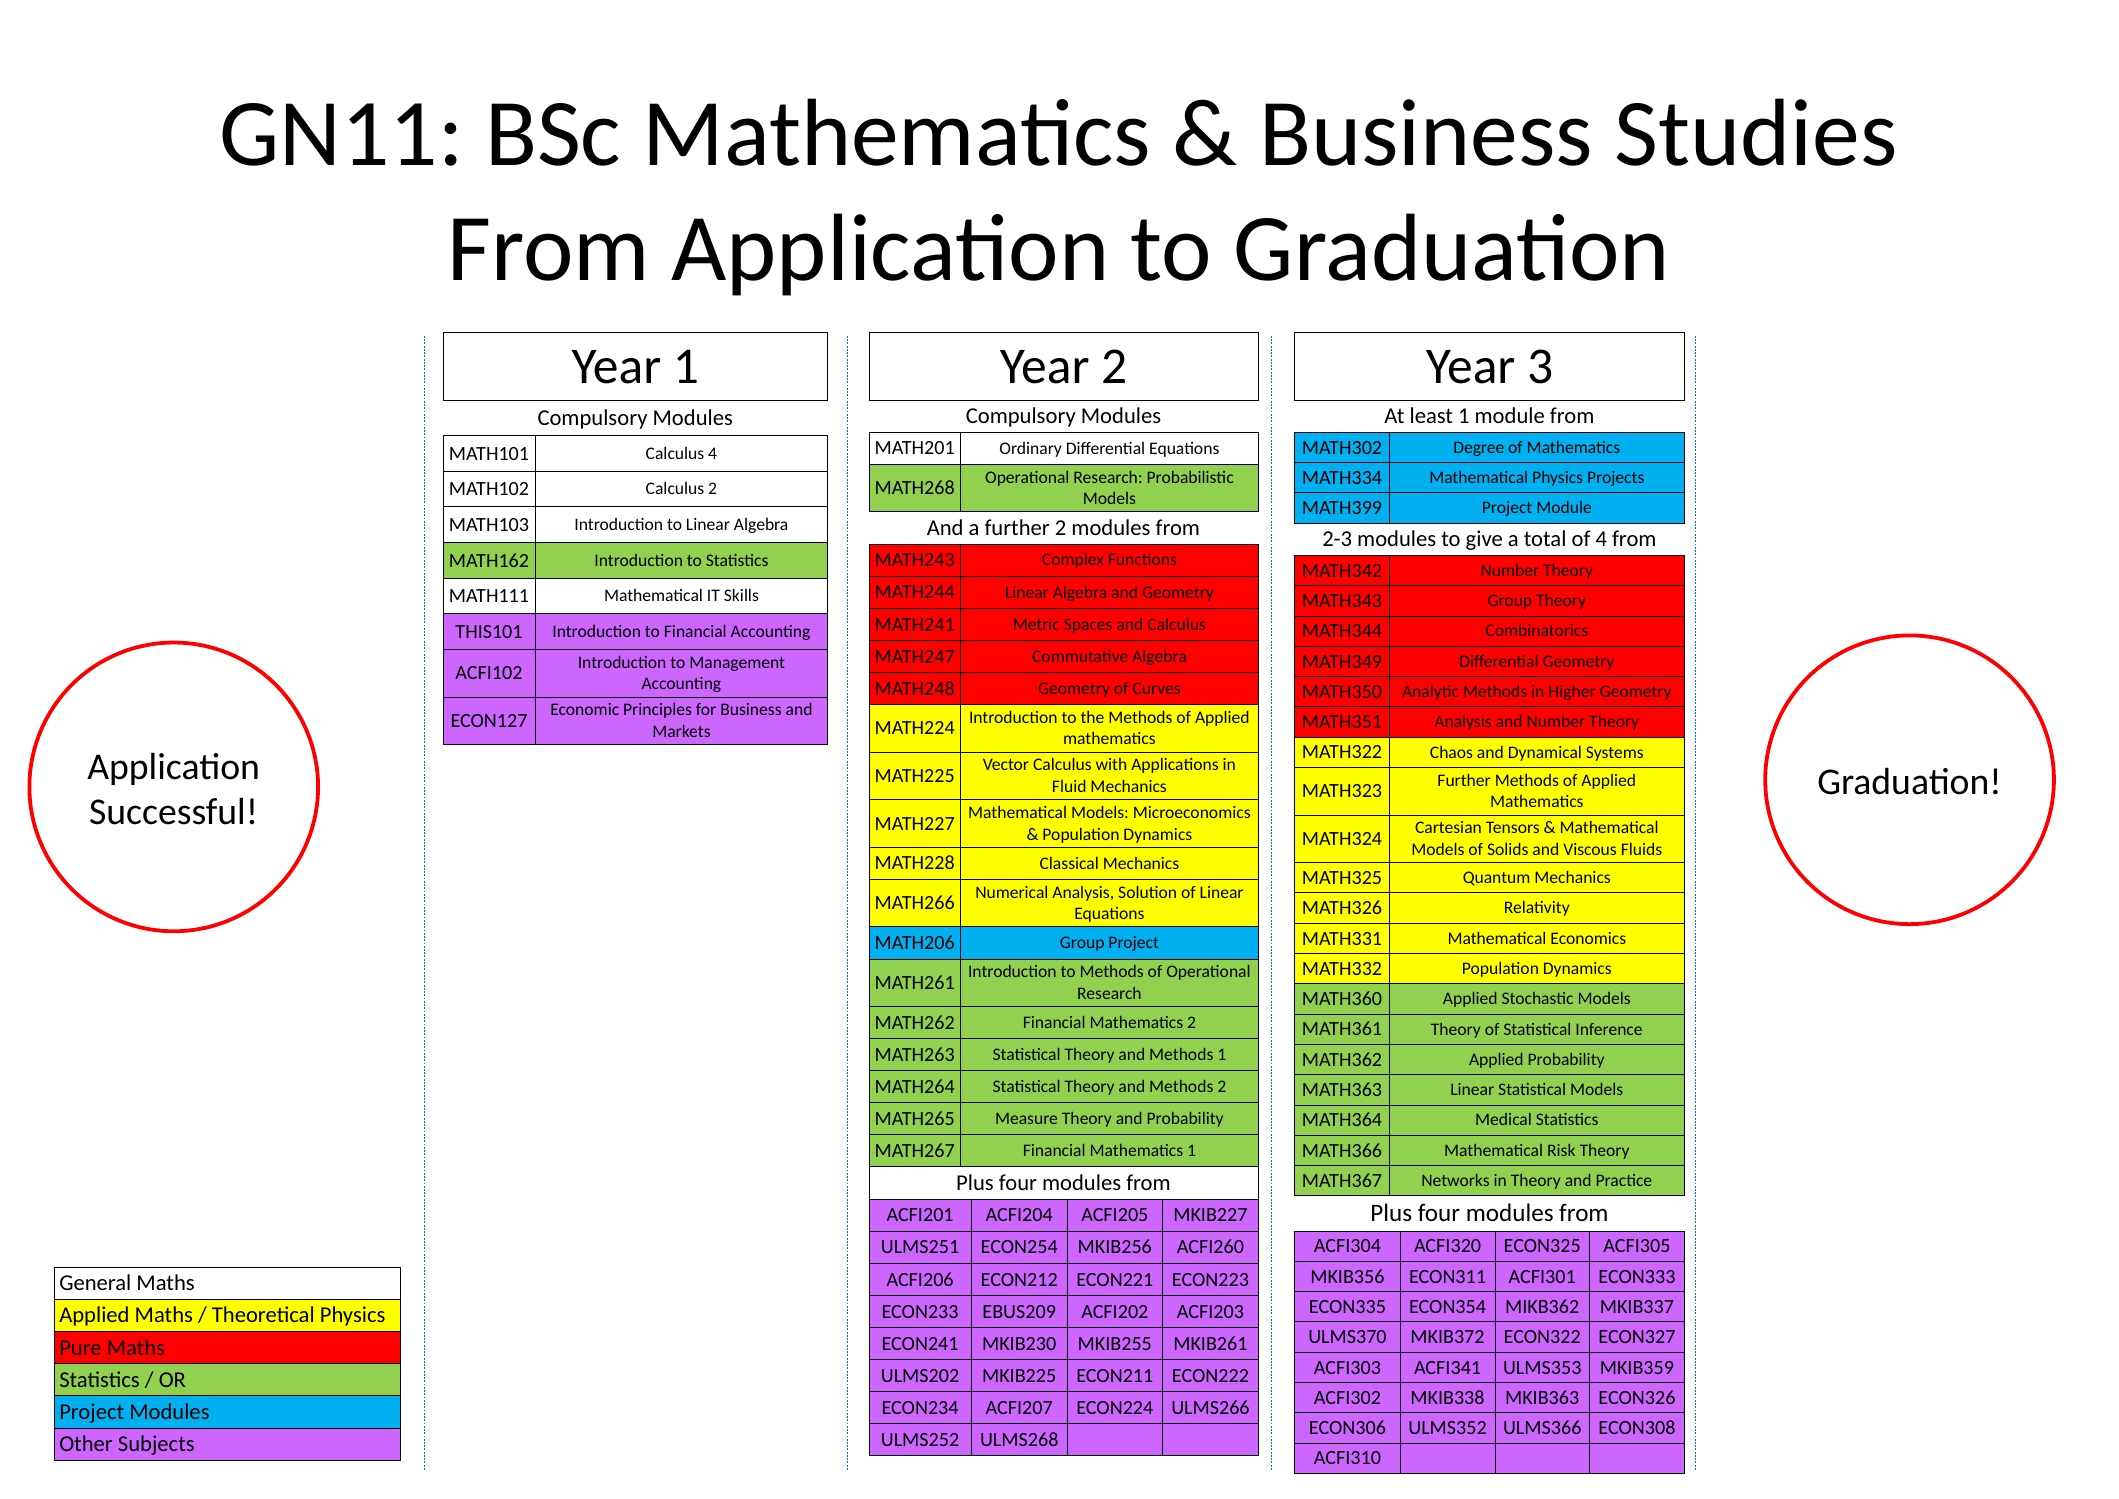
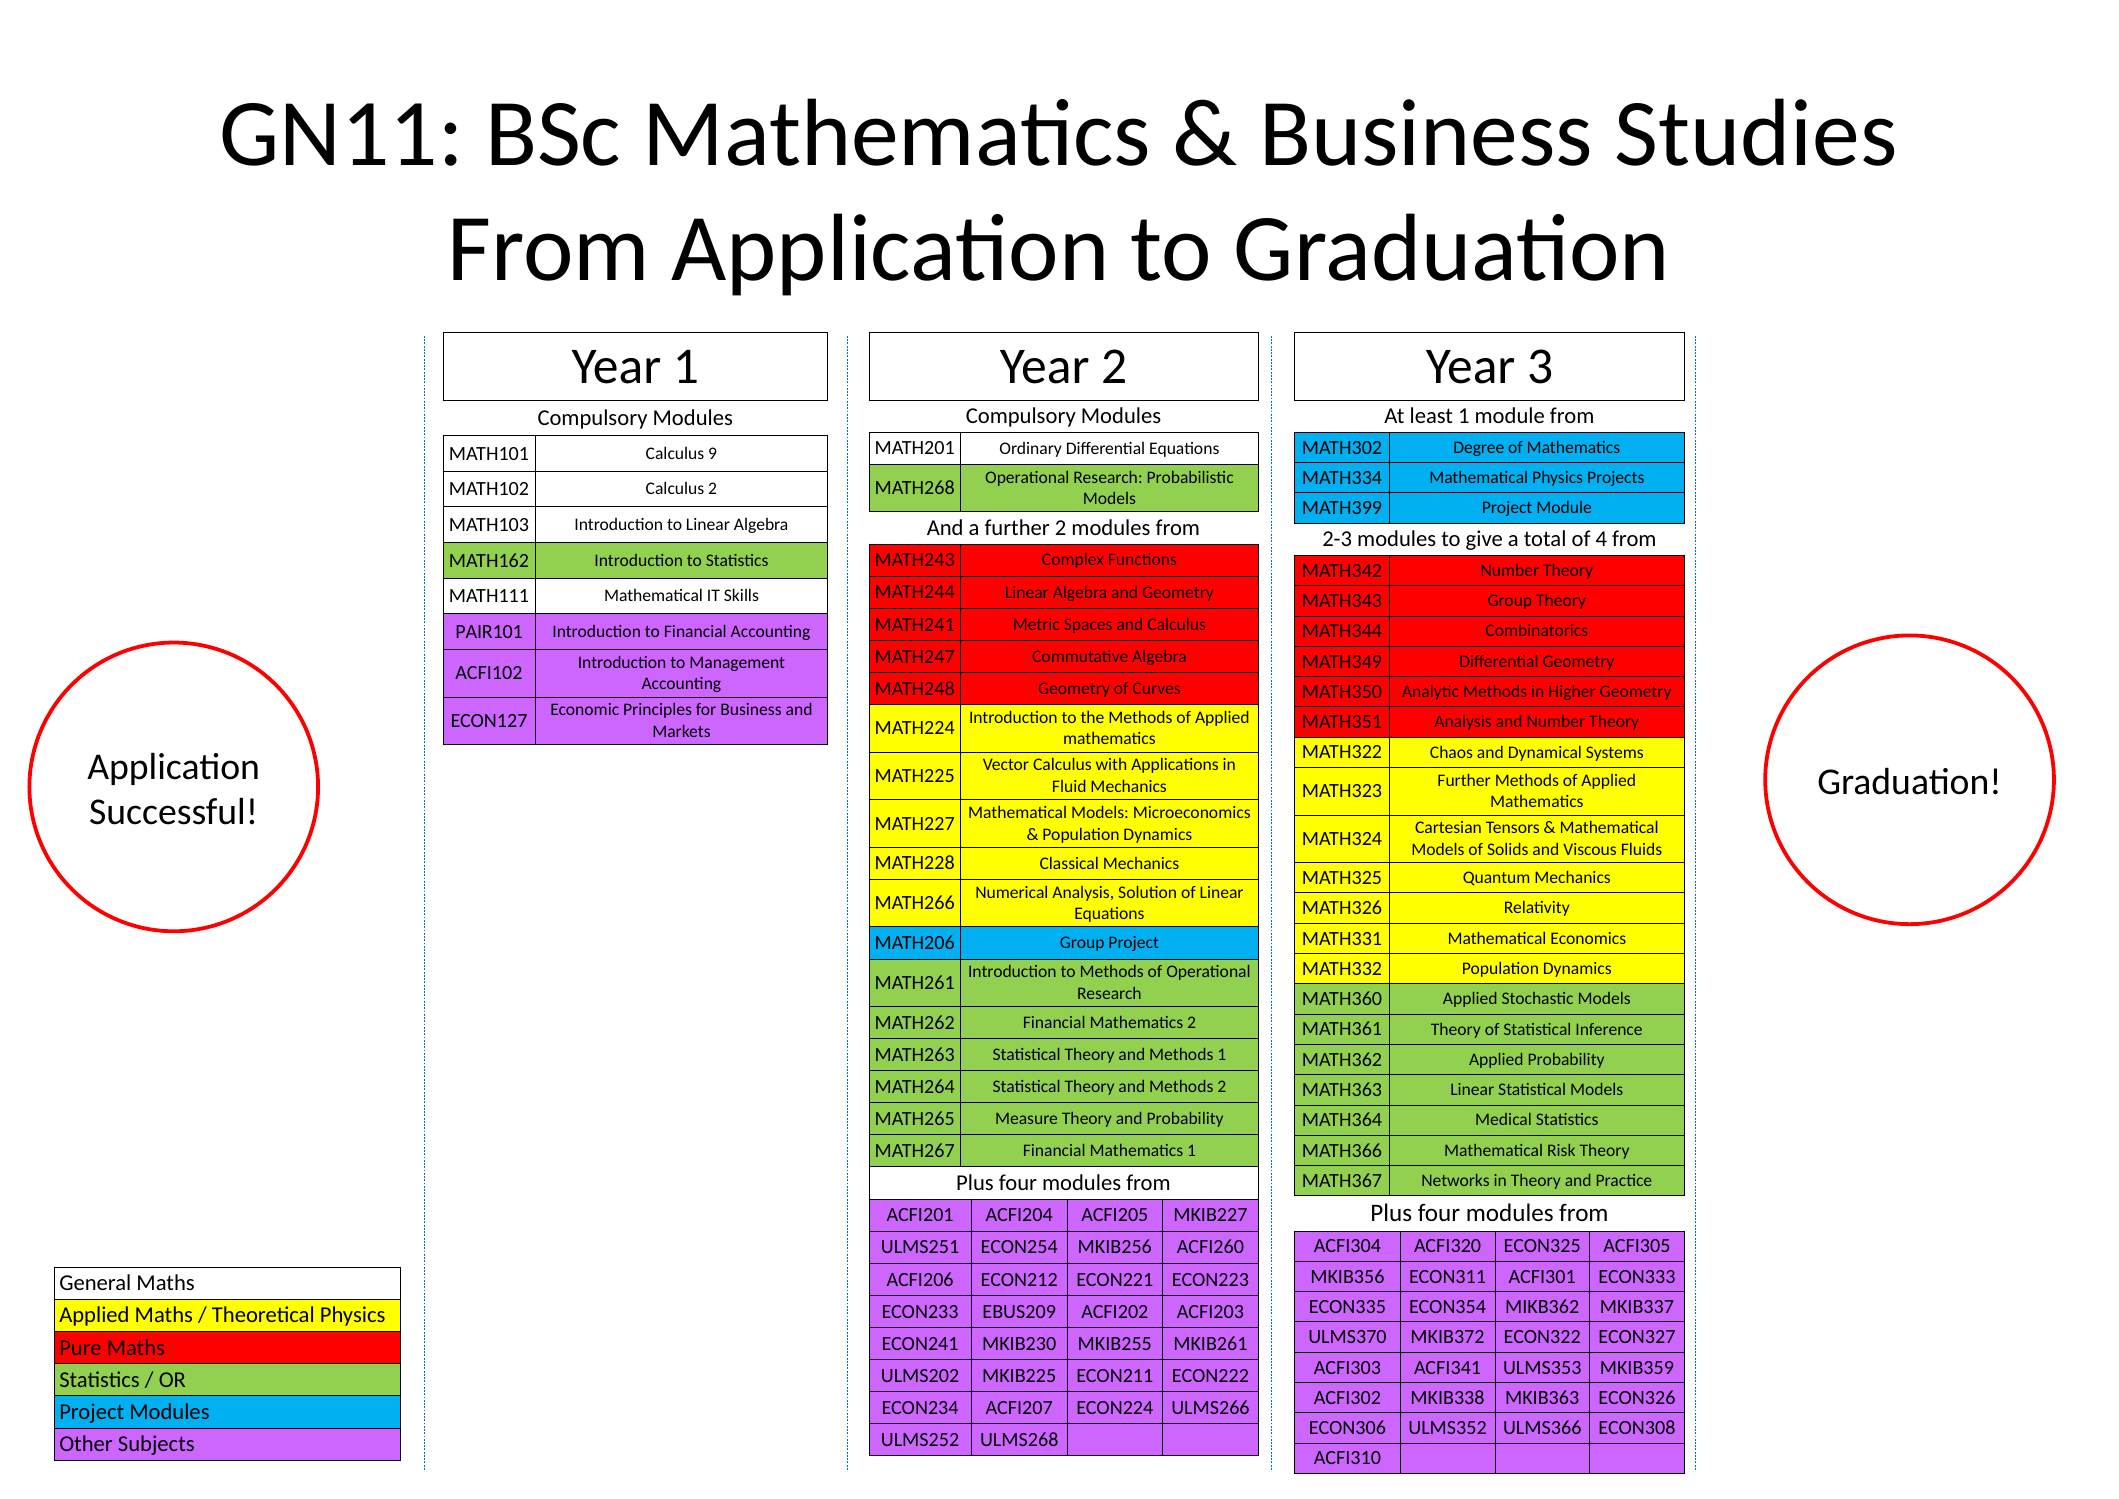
Calculus 4: 4 -> 9
THIS101: THIS101 -> PAIR101
